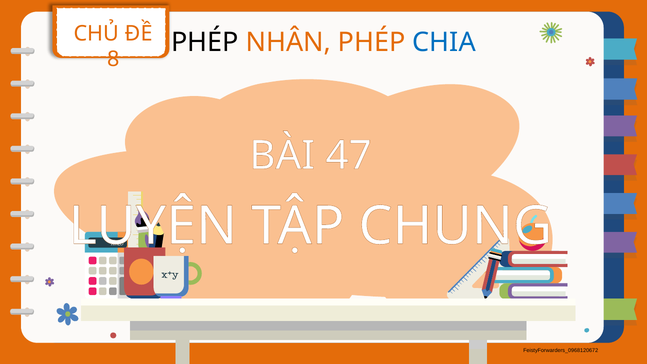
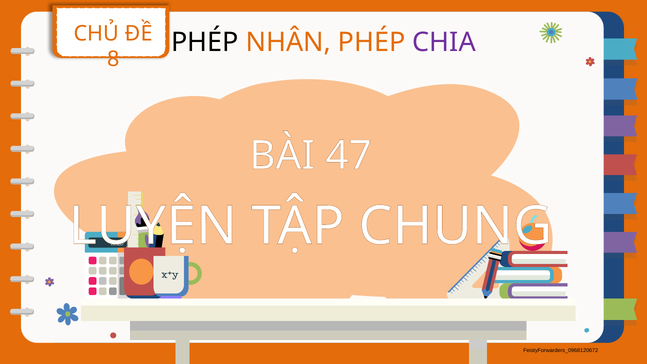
CHIA colour: blue -> purple
